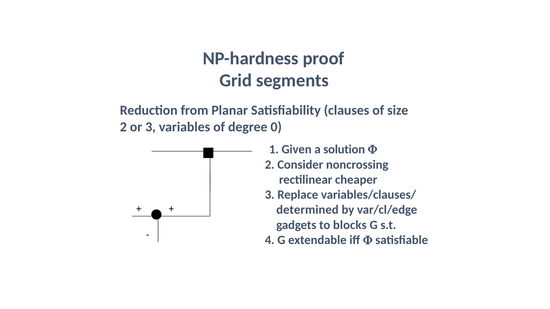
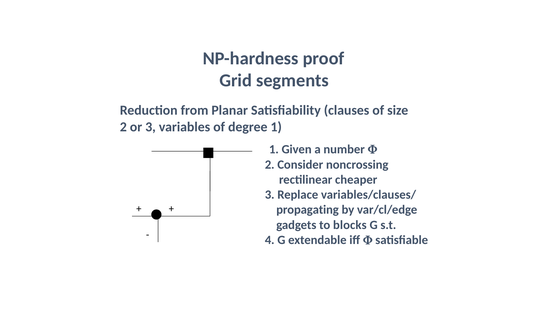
degree 0: 0 -> 1
solution: solution -> number
determined: determined -> propagating
